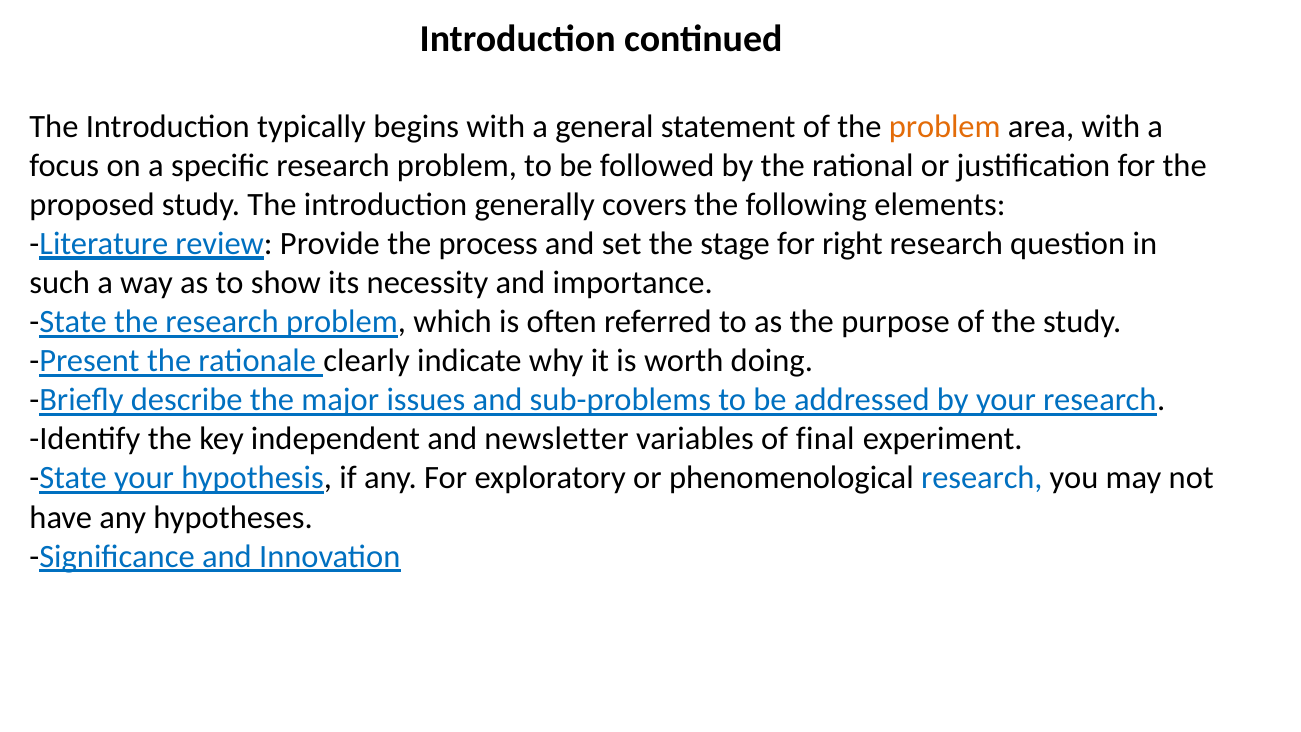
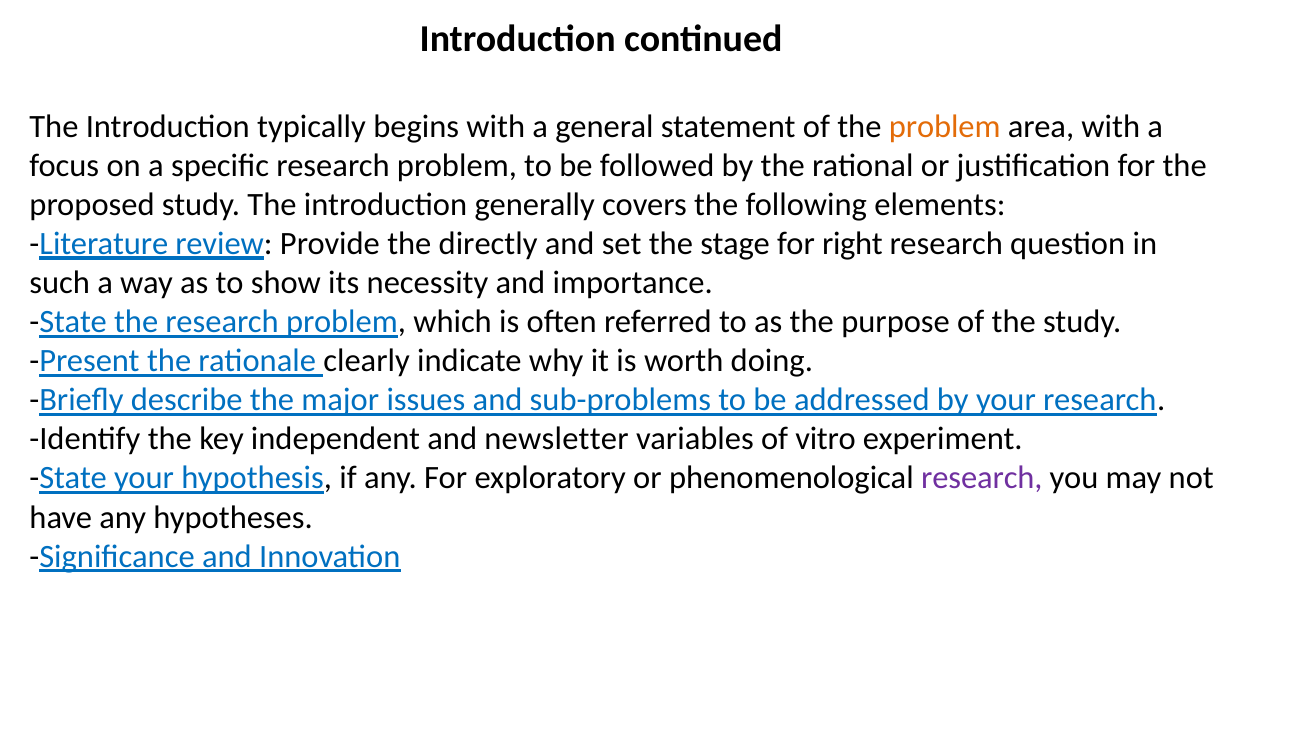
process: process -> directly
final: final -> vitro
research at (982, 478) colour: blue -> purple
